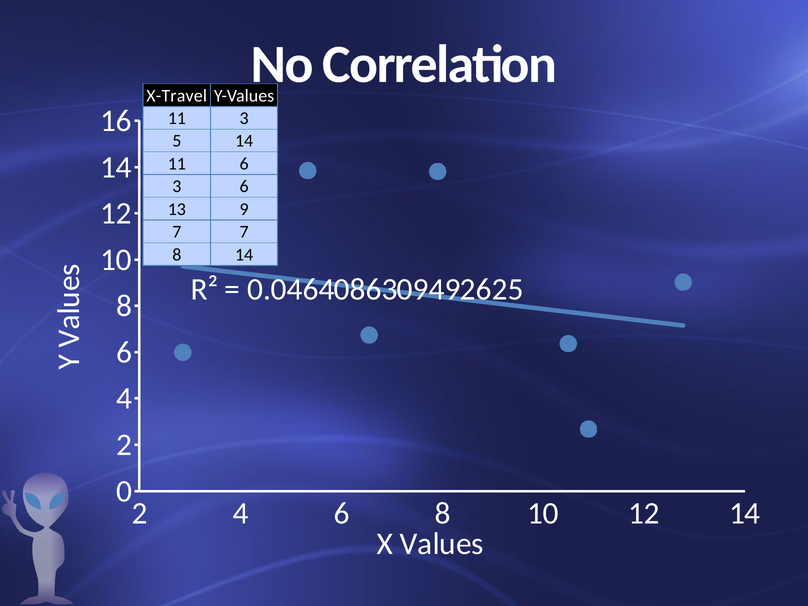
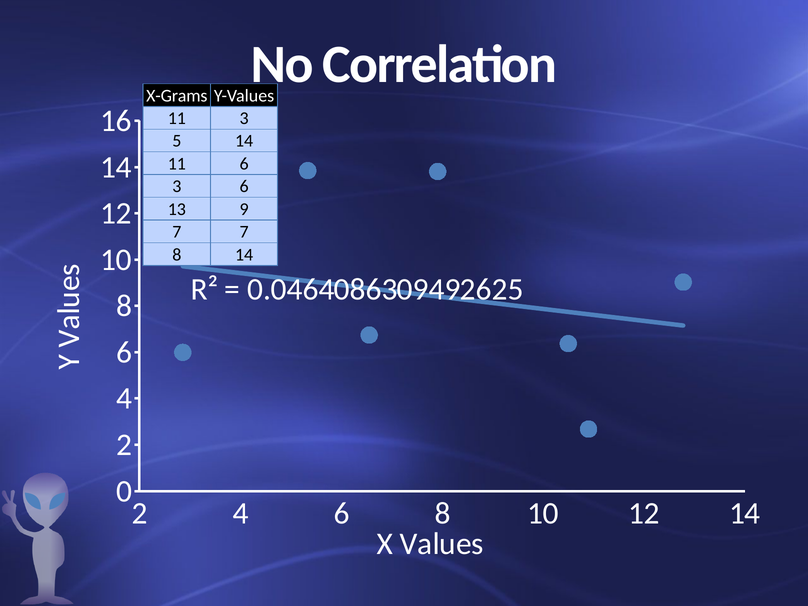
X-Travel: X-Travel -> X-Grams
